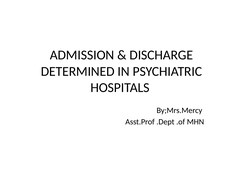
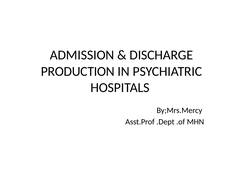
DETERMINED: DETERMINED -> PRODUCTION
